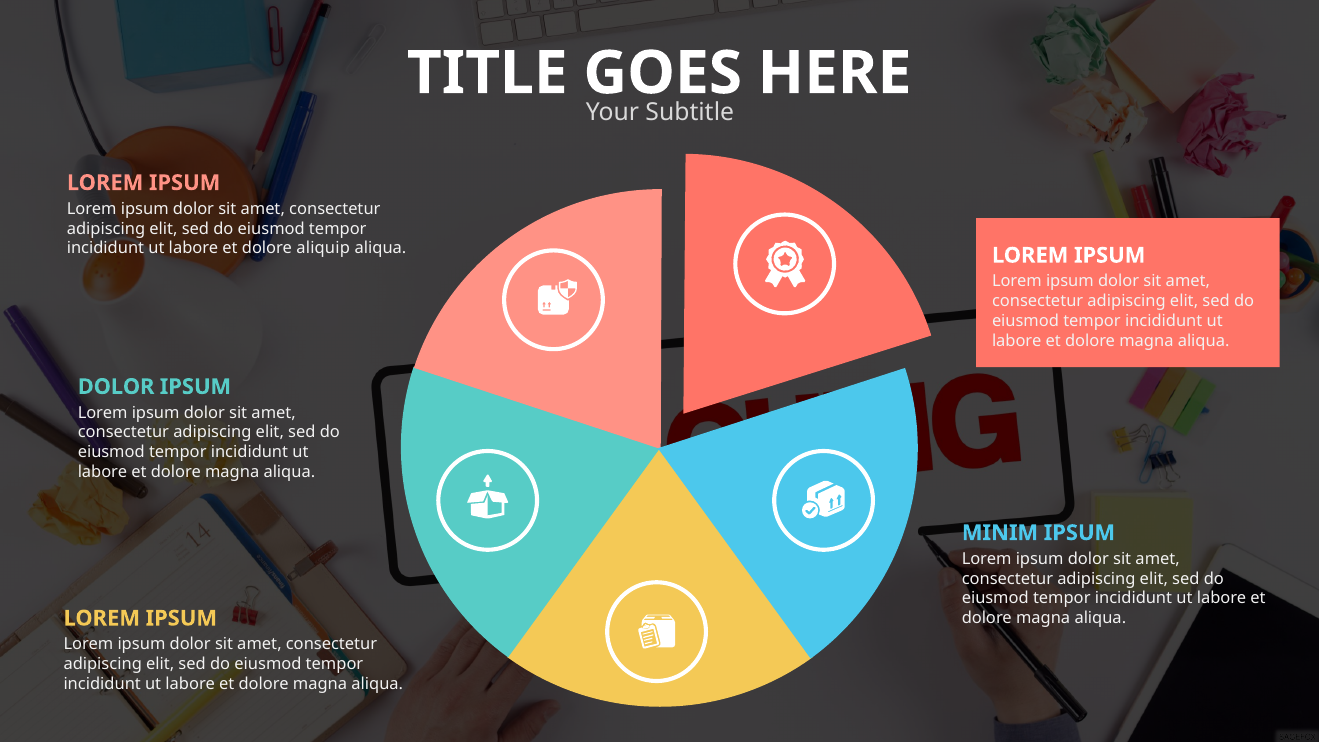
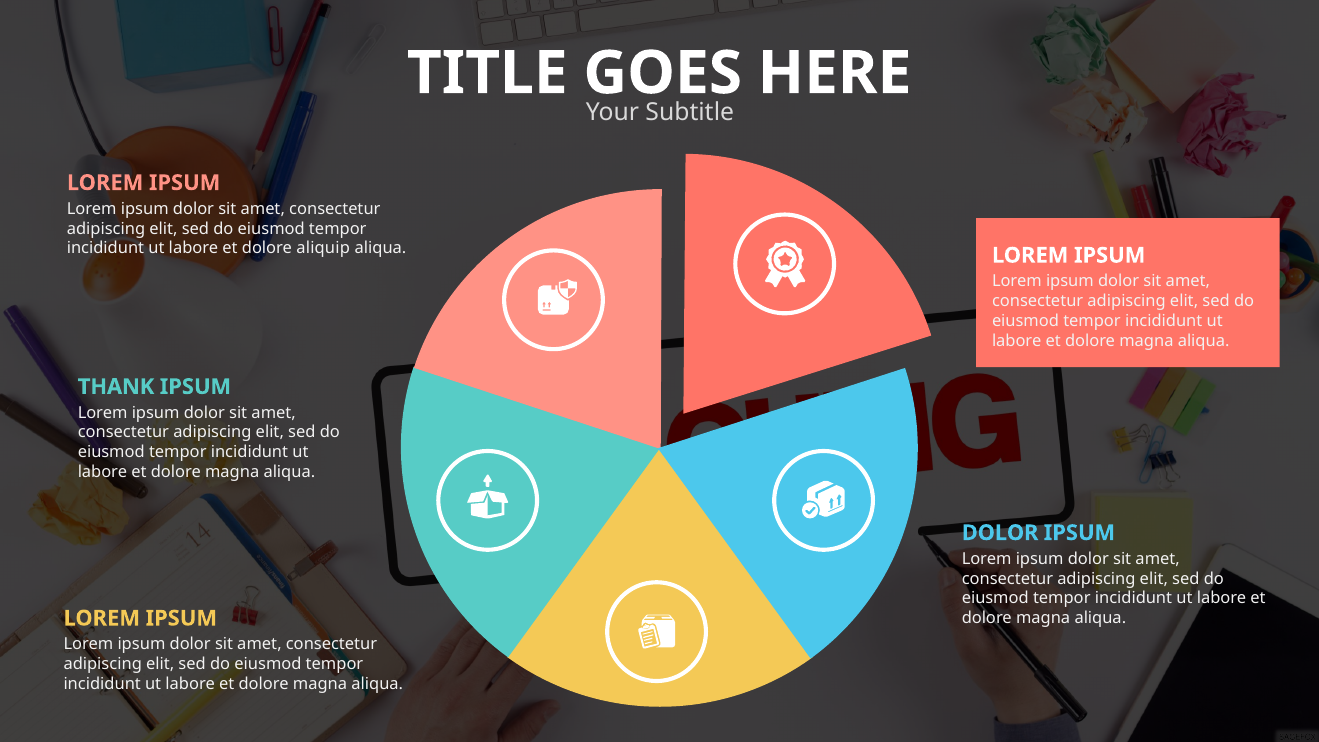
DOLOR at (116, 387): DOLOR -> THANK
MINIM at (1000, 533): MINIM -> DOLOR
